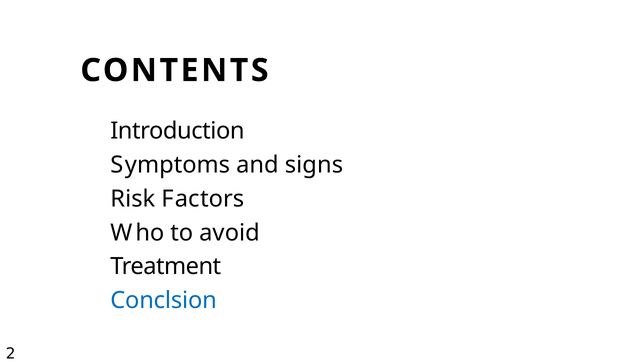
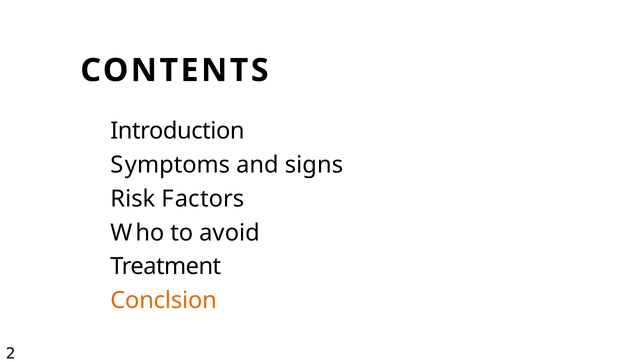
Conclsion colour: blue -> orange
